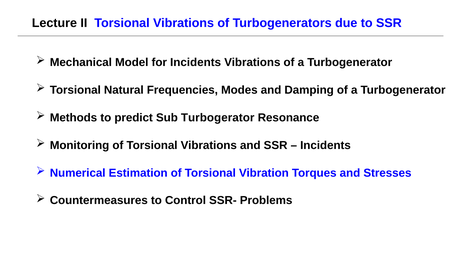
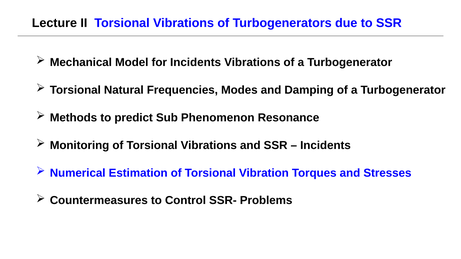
Turbogerator: Turbogerator -> Phenomenon
